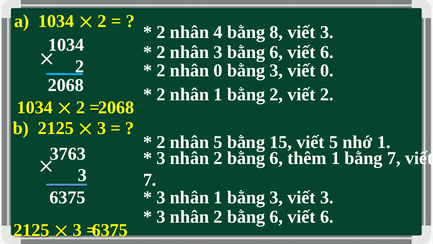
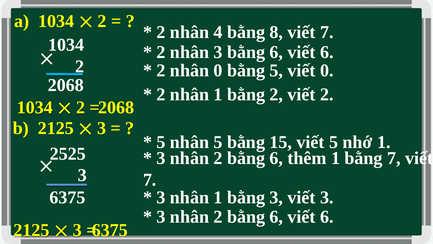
8 viết 3: 3 -> 7
0 bằng 3: 3 -> 5
2 at (161, 142): 2 -> 5
3763: 3763 -> 2525
